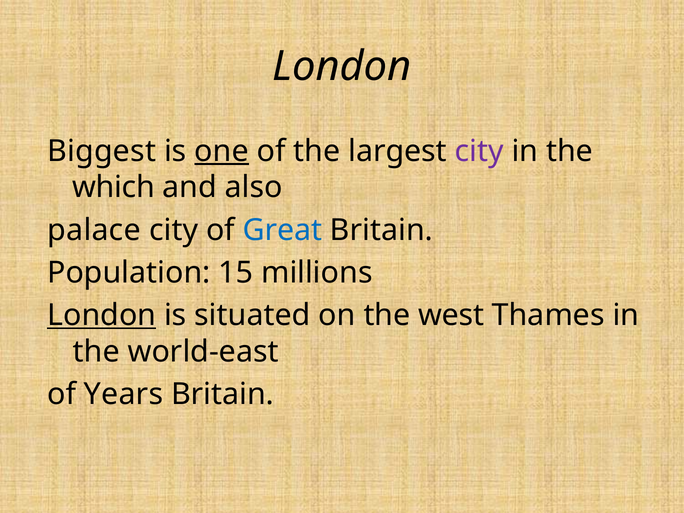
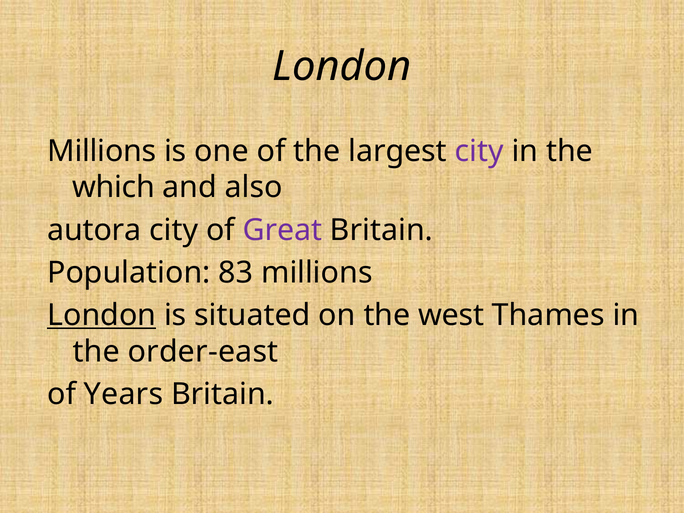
Biggest at (102, 151): Biggest -> Millions
one underline: present -> none
palace: palace -> autora
Great colour: blue -> purple
15: 15 -> 83
world-east: world-east -> order-east
